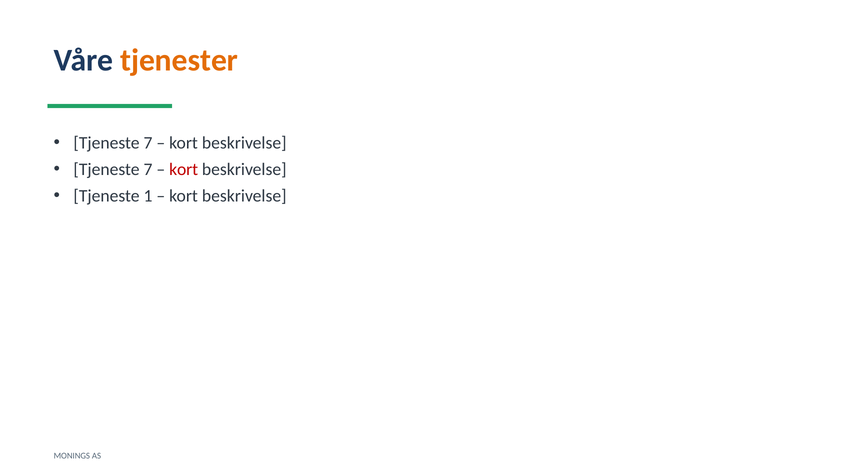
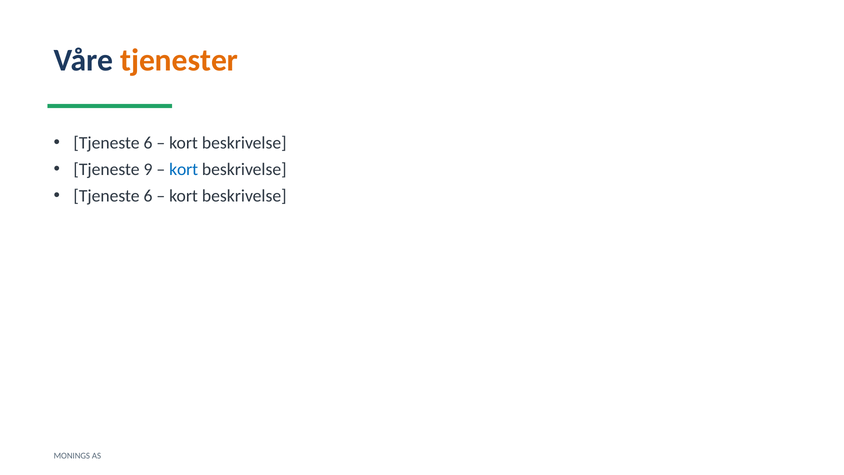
7 at (148, 143): 7 -> 6
7 at (148, 169): 7 -> 9
kort at (184, 169) colour: red -> blue
1 at (148, 196): 1 -> 6
